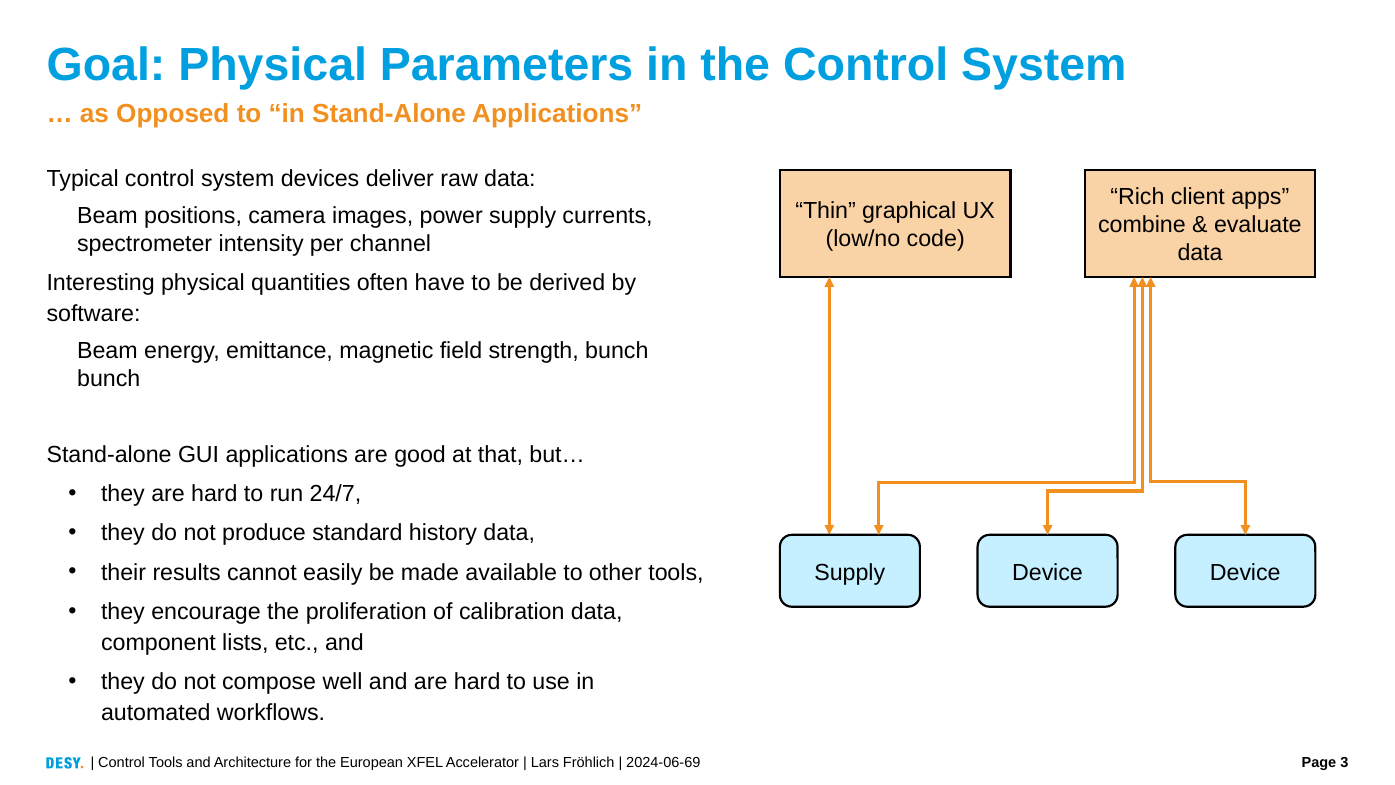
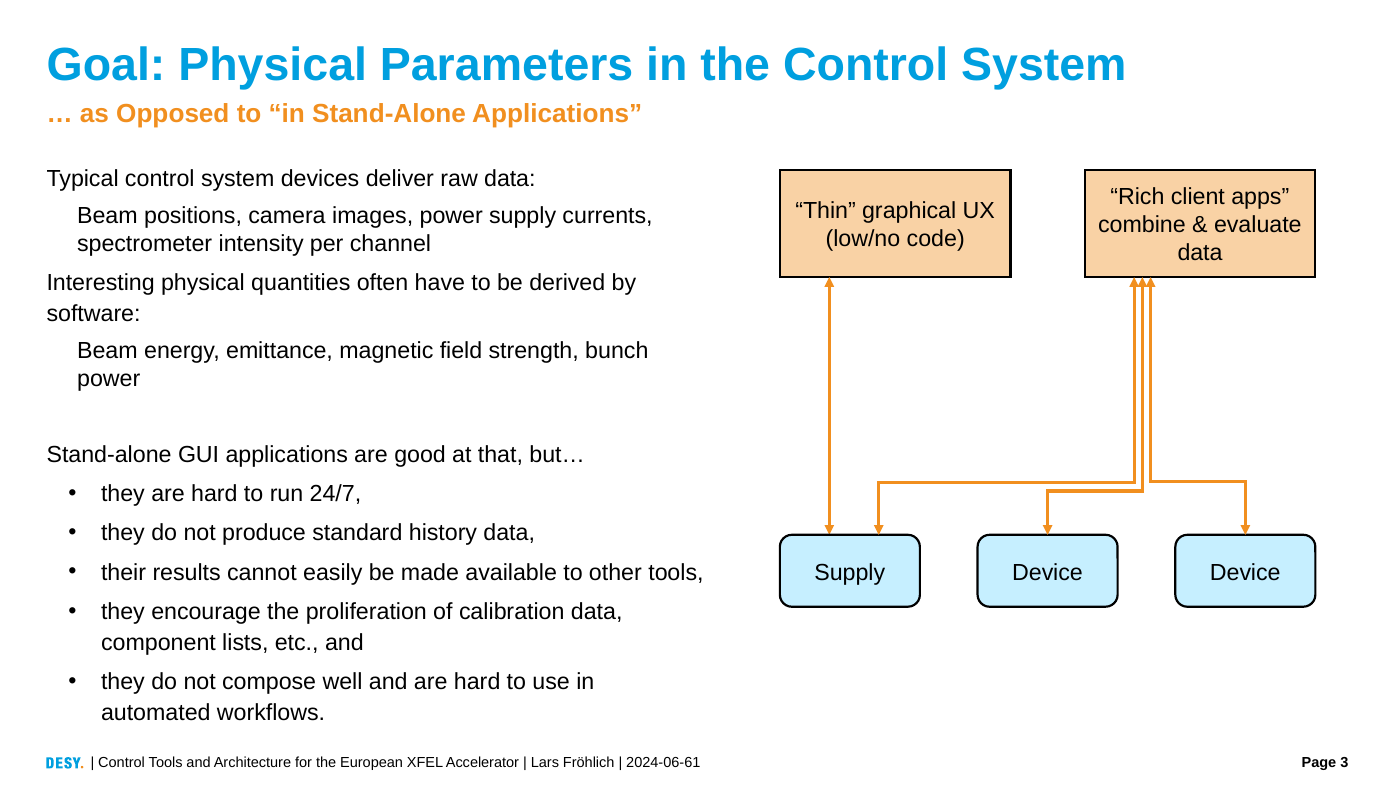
bunch at (109, 378): bunch -> power
2024-06-69: 2024-06-69 -> 2024-06-61
